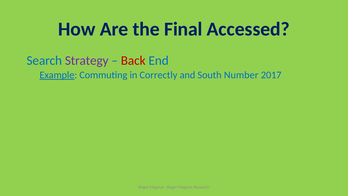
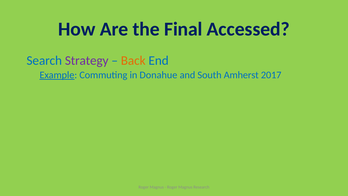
Back colour: red -> orange
Correctly: Correctly -> Donahue
Number: Number -> Amherst
